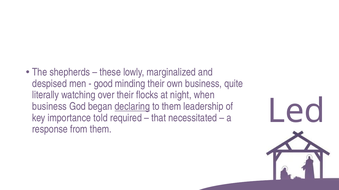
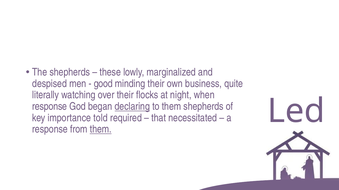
business at (50, 107): business -> response
them leadership: leadership -> shepherds
them at (101, 130) underline: none -> present
